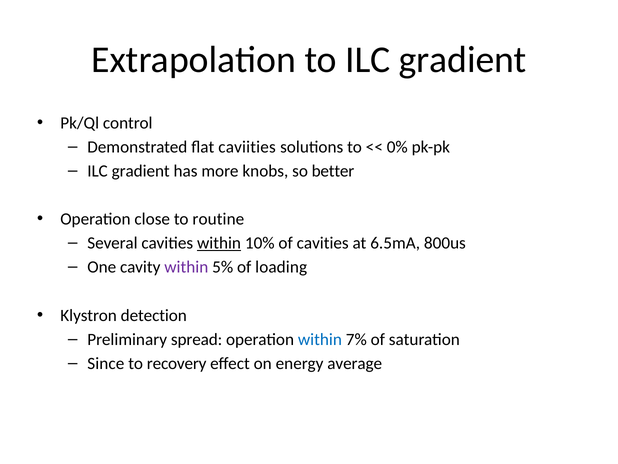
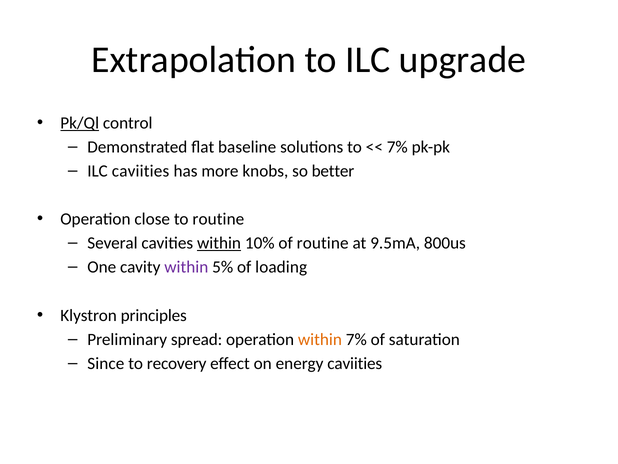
to ILC gradient: gradient -> upgrade
Pk/Ql underline: none -> present
caviities: caviities -> baseline
0% at (397, 147): 0% -> 7%
gradient at (141, 171): gradient -> caviities
of cavities: cavities -> routine
6.5mA: 6.5mA -> 9.5mA
detection: detection -> principles
within at (320, 339) colour: blue -> orange
energy average: average -> caviities
